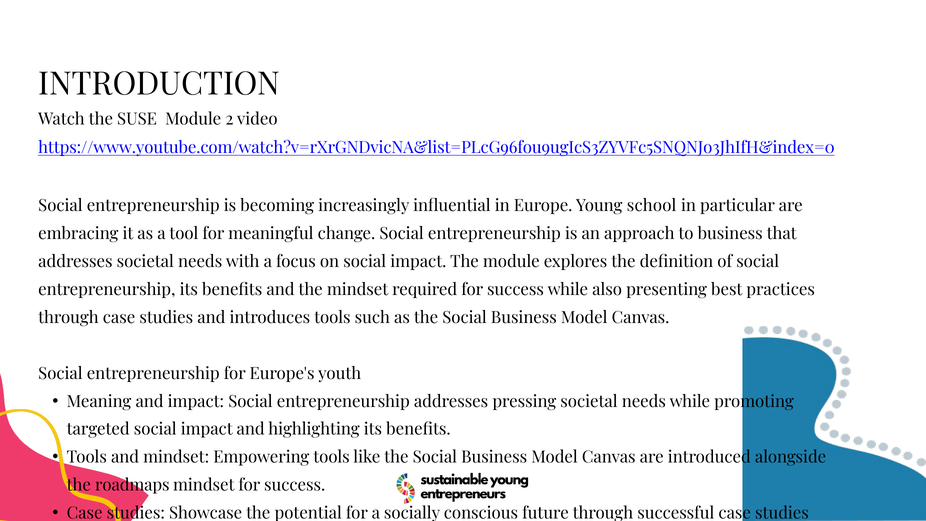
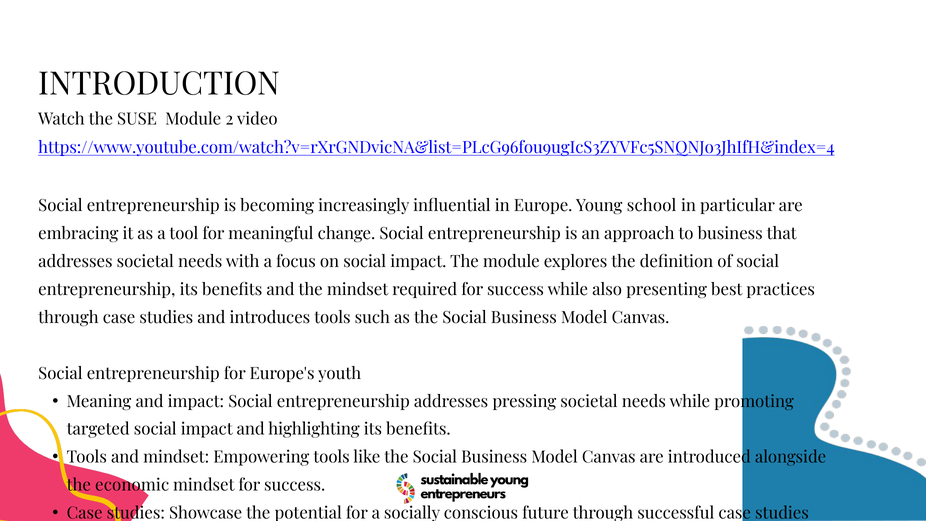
https://www.youtube.com/watch?v=rXrGNDvicNA&list=PLcG96fou9ugIcS3ZYVFc5SNQNJo3JhIfH&index=0: https://www.youtube.com/watch?v=rXrGNDvicNA&list=PLcG96fou9ugIcS3ZYVFc5SNQNJo3JhIfH&index=0 -> https://www.youtube.com/watch?v=rXrGNDvicNA&list=PLcG96fou9ugIcS3ZYVFc5SNQNJo3JhIfH&index=4
roadmaps: roadmaps -> economic
